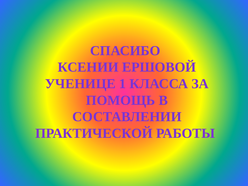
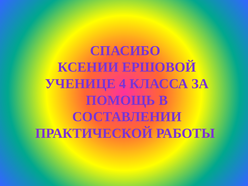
1: 1 -> 4
